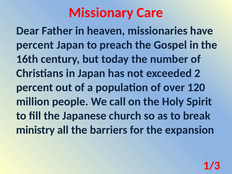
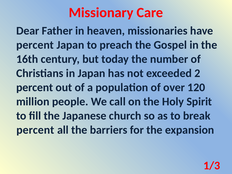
ministry at (35, 130): ministry -> percent
